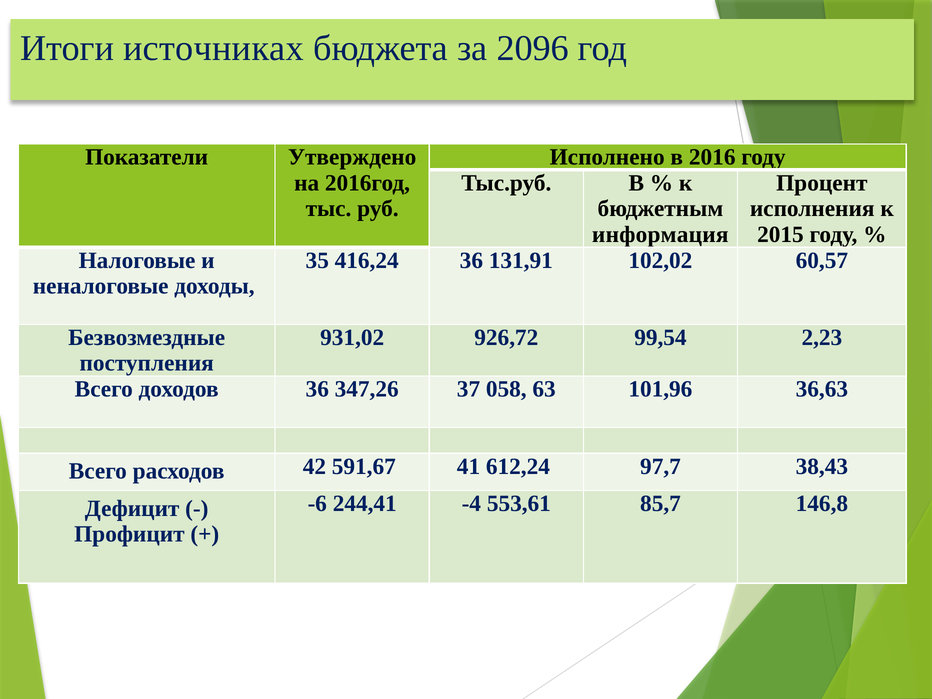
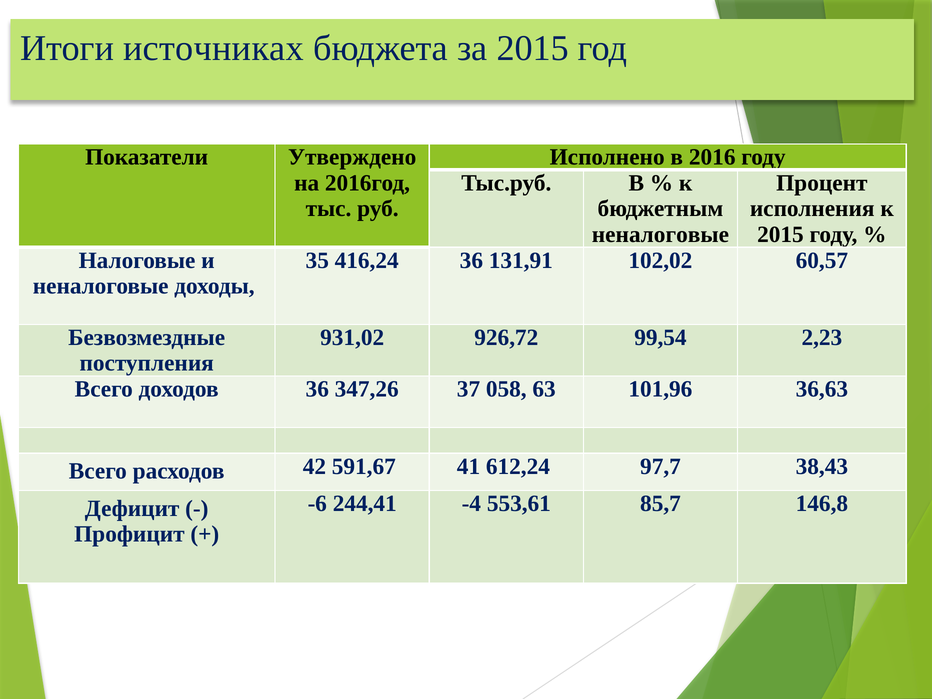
за 2096: 2096 -> 2015
информация at (660, 235): информация -> неналоговые
